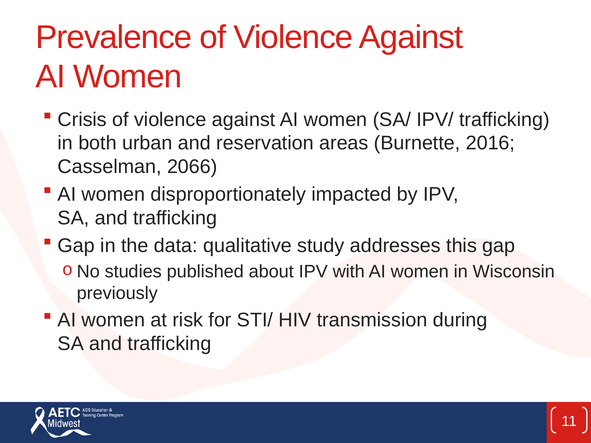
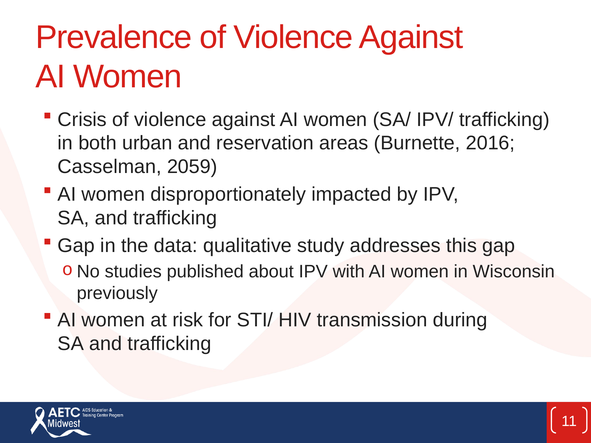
2066: 2066 -> 2059
